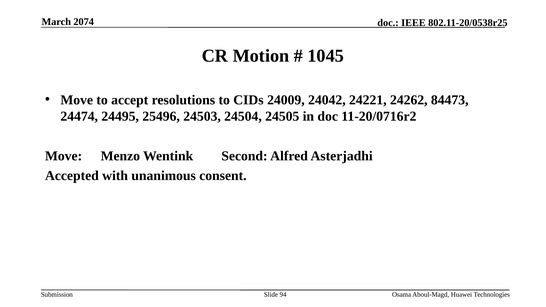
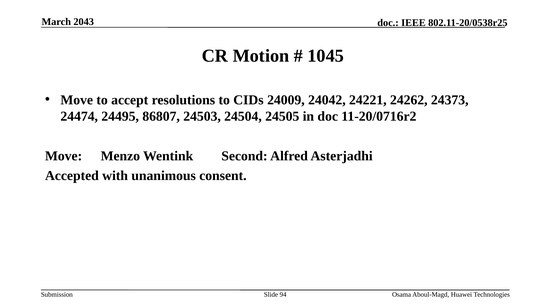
2074: 2074 -> 2043
84473: 84473 -> 24373
25496: 25496 -> 86807
